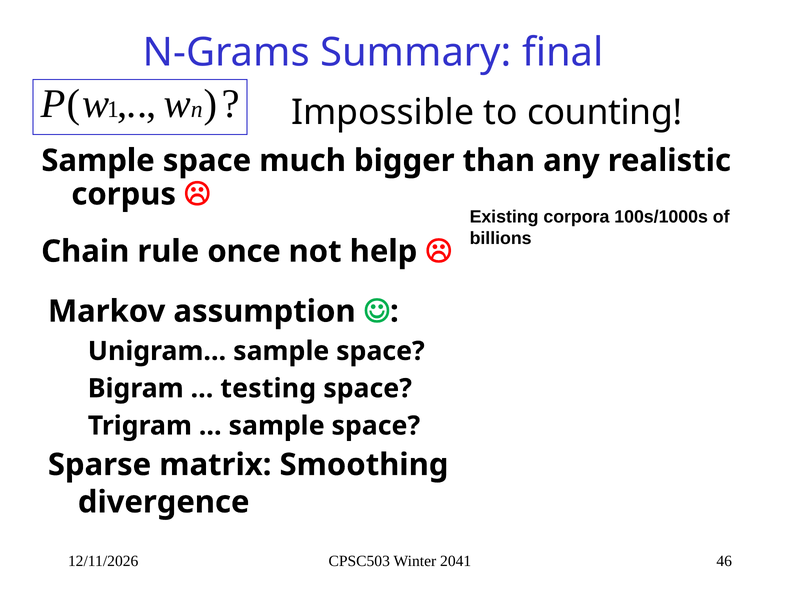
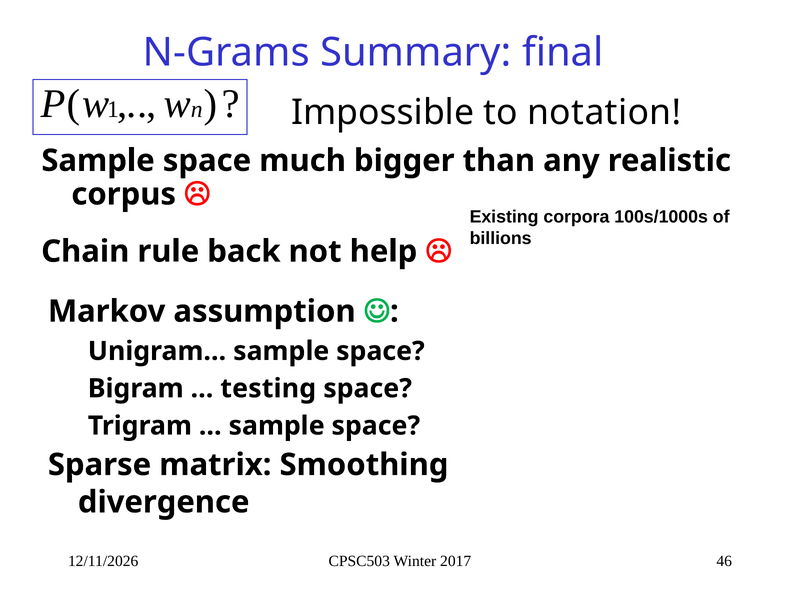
counting: counting -> notation
once: once -> back
2041: 2041 -> 2017
